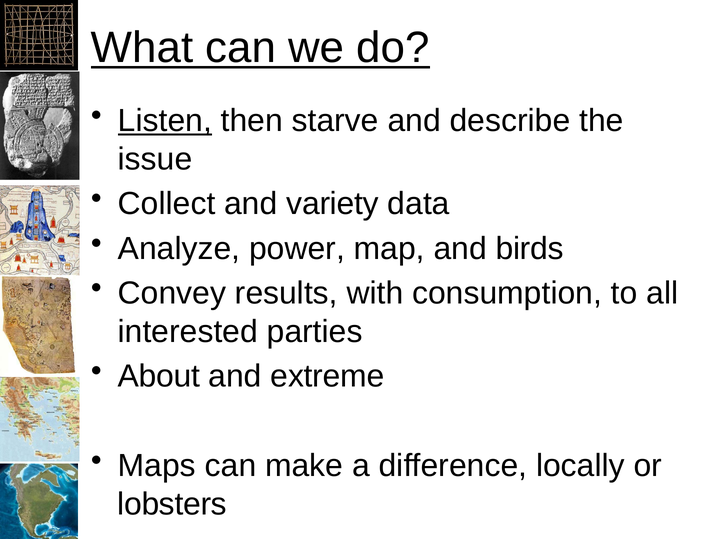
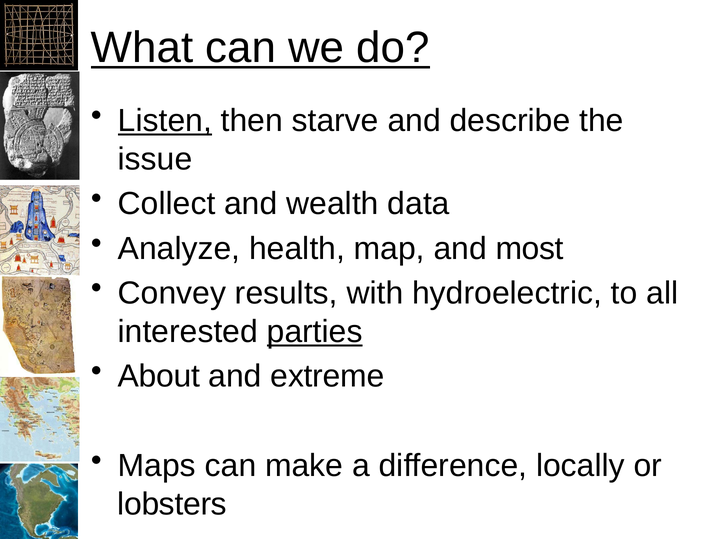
variety: variety -> wealth
power: power -> health
birds: birds -> most
consumption: consumption -> hydroelectric
parties underline: none -> present
